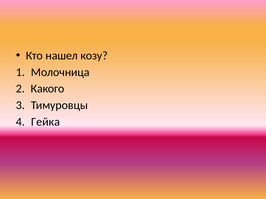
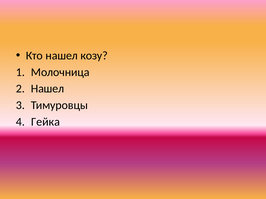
Какого at (48, 89): Какого -> Нашел
